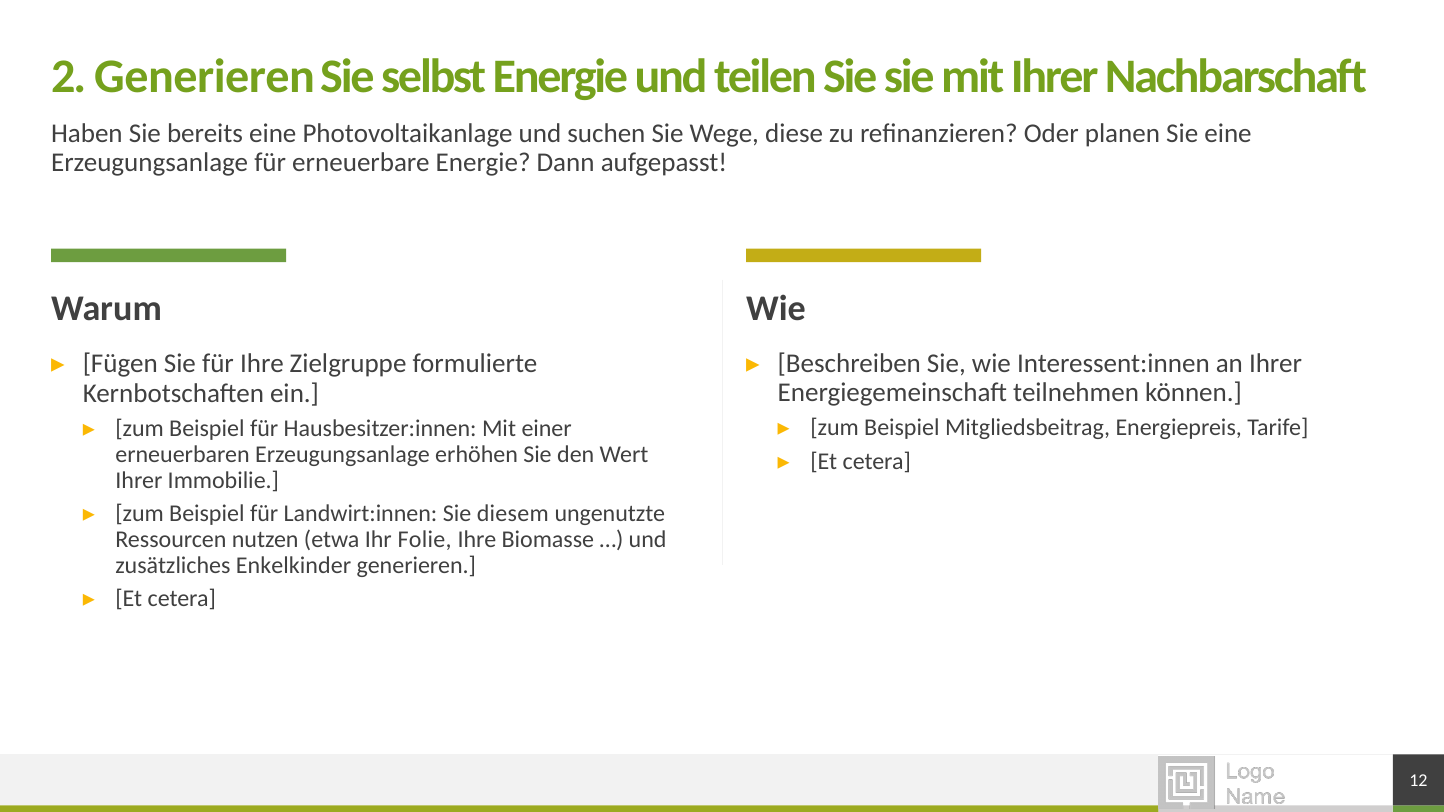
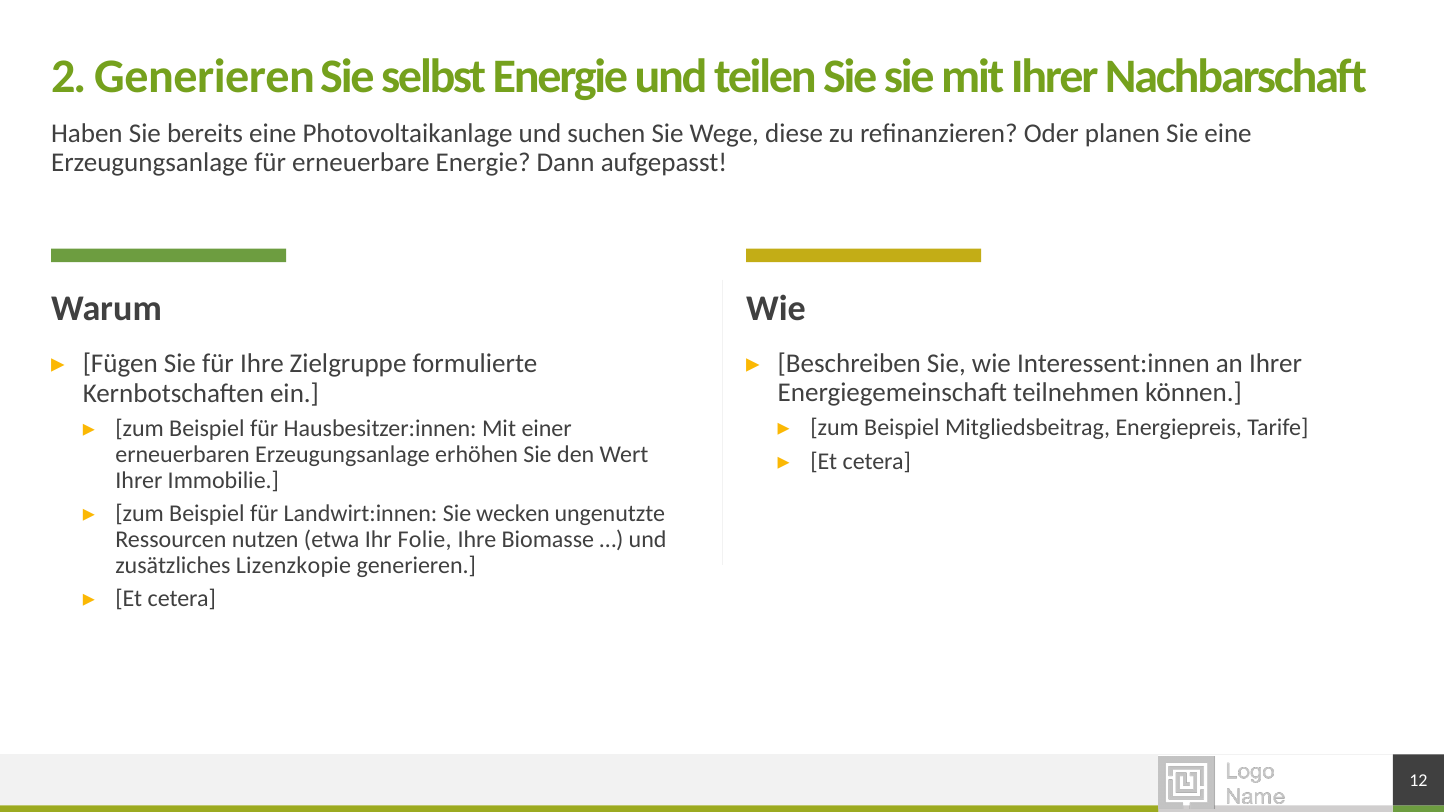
diesem: diesem -> wecken
Enkelkinder: Enkelkinder -> Lizenzkopie
